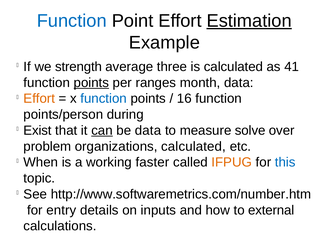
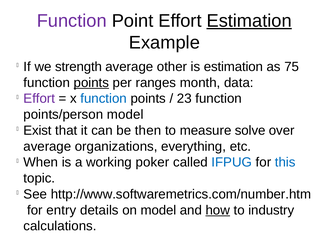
Function at (72, 21) colour: blue -> purple
three: three -> other
is calculated: calculated -> estimation
41: 41 -> 75
Effort at (39, 98) colour: orange -> purple
16: 16 -> 23
points/person during: during -> model
can underline: present -> none
be data: data -> then
problem at (47, 146): problem -> average
organizations calculated: calculated -> everything
faster: faster -> poker
IFPUG colour: orange -> blue
on inputs: inputs -> model
how underline: none -> present
external: external -> industry
